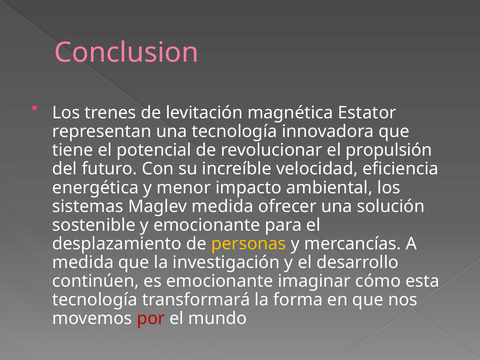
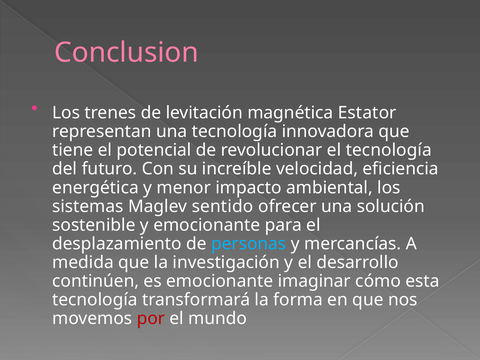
el propulsión: propulsión -> tecnología
Maglev medida: medida -> sentido
personas colour: yellow -> light blue
